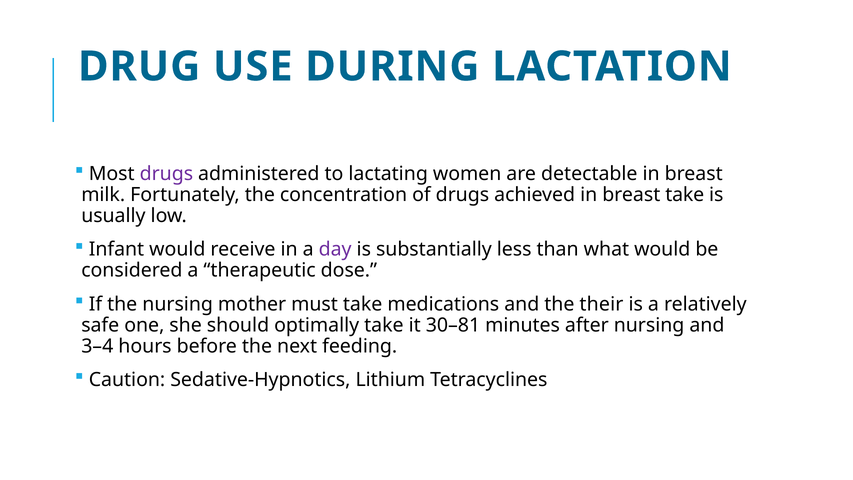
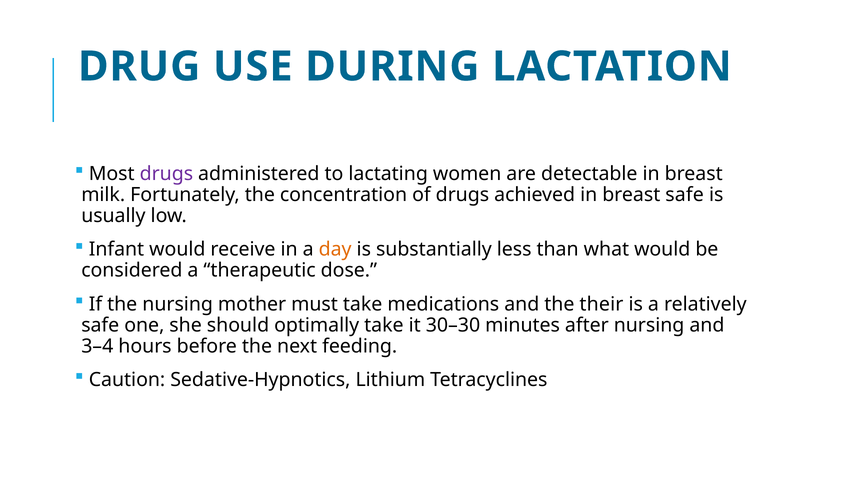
breast take: take -> safe
day colour: purple -> orange
30–81: 30–81 -> 30–30
